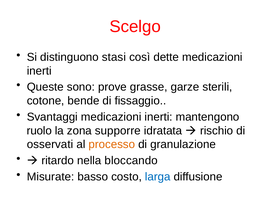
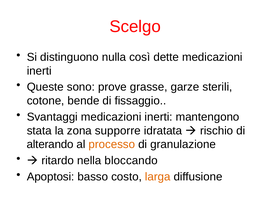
stasi: stasi -> nulla
ruolo: ruolo -> stata
osservati: osservati -> alterando
Misurate: Misurate -> Apoptosi
larga colour: blue -> orange
